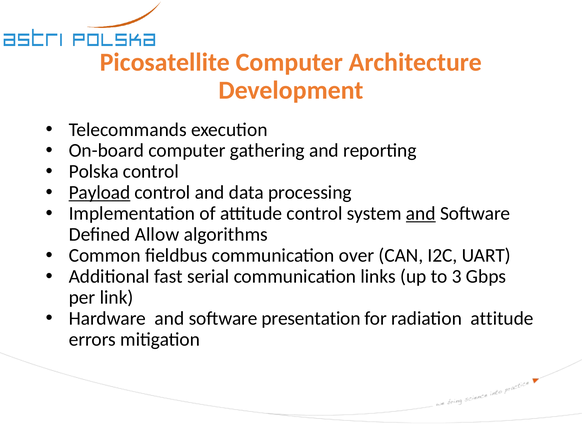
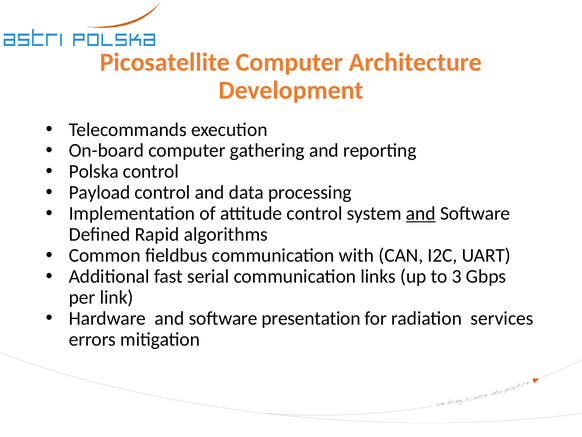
Payload underline: present -> none
Allow: Allow -> Rapid
over: over -> with
radiation attitude: attitude -> services
